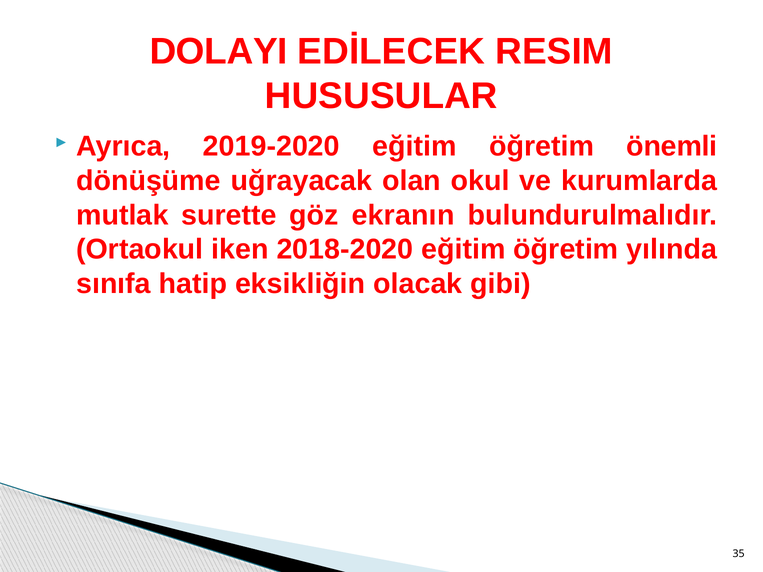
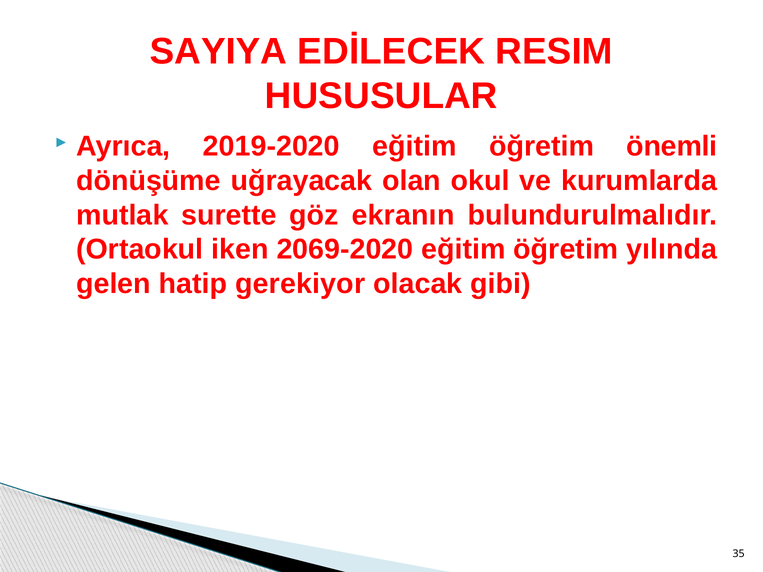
DOLAYI: DOLAYI -> SAYIYA
2018-2020: 2018-2020 -> 2069-2020
sınıfa: sınıfa -> gelen
eksikliğin: eksikliğin -> gerekiyor
